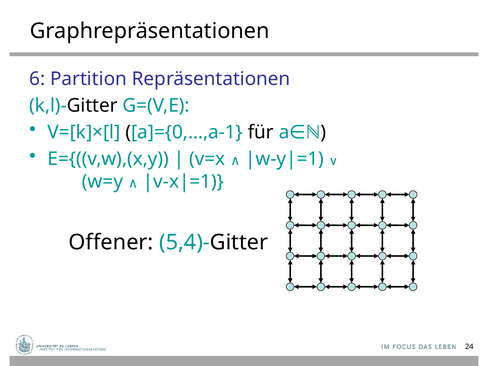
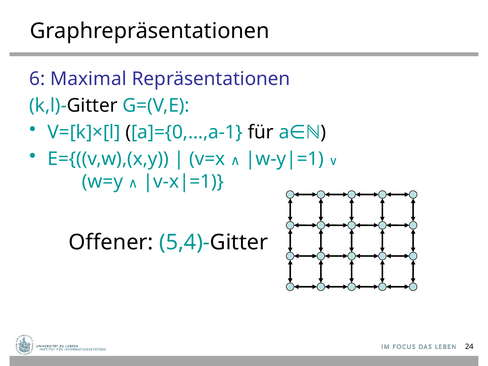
Partition: Partition -> Maximal
